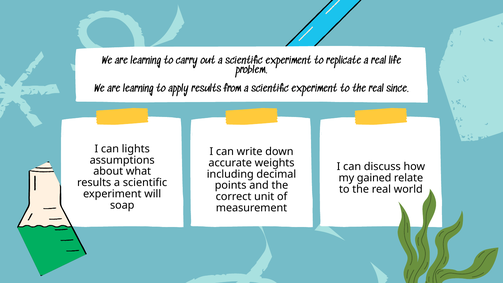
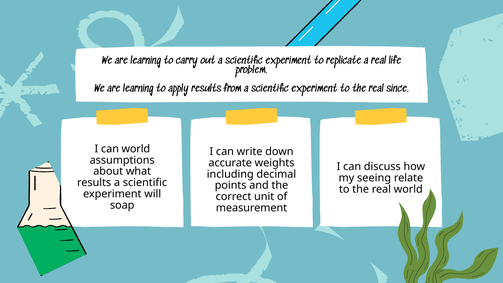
can lights: lights -> world
gained: gained -> seeing
